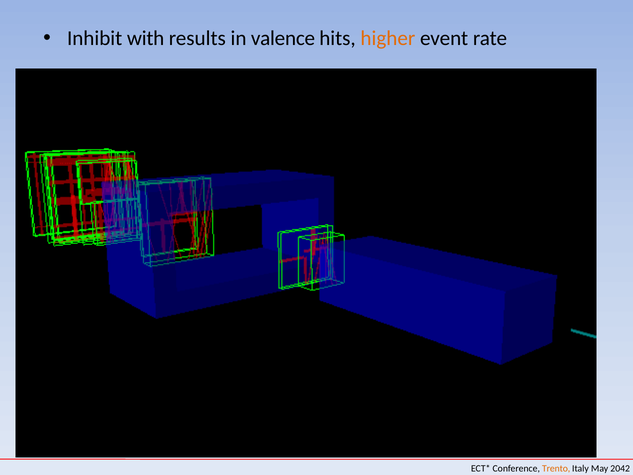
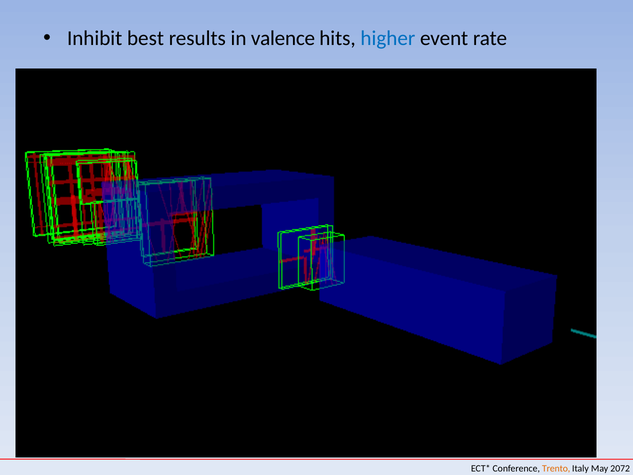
with: with -> best
higher colour: orange -> blue
2042: 2042 -> 2072
